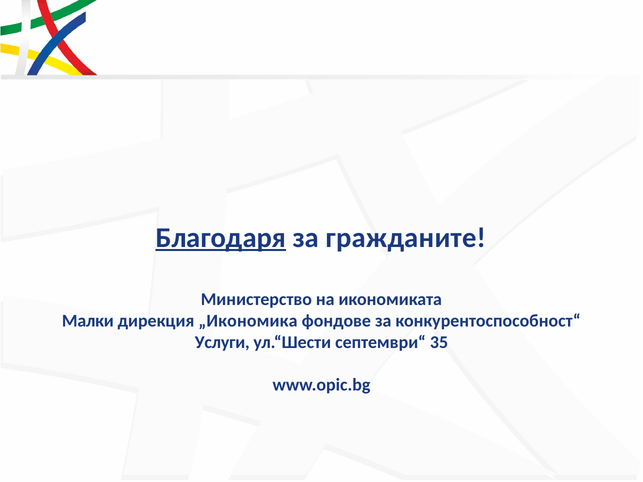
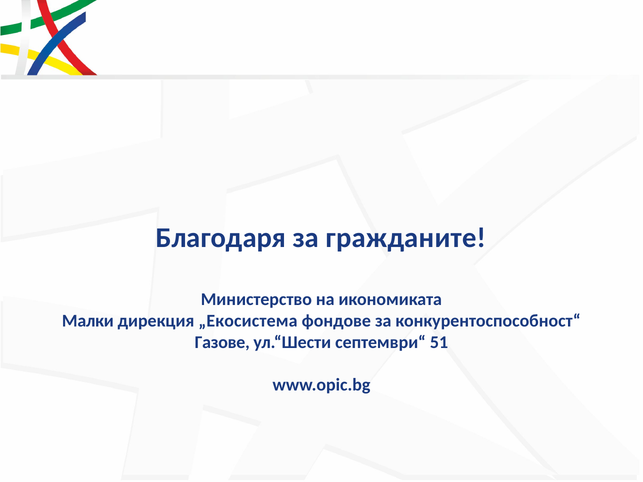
Благодаря underline: present -> none
„Икономика: „Икономика -> „Екосистема
Услуги: Услуги -> Газове
35: 35 -> 51
